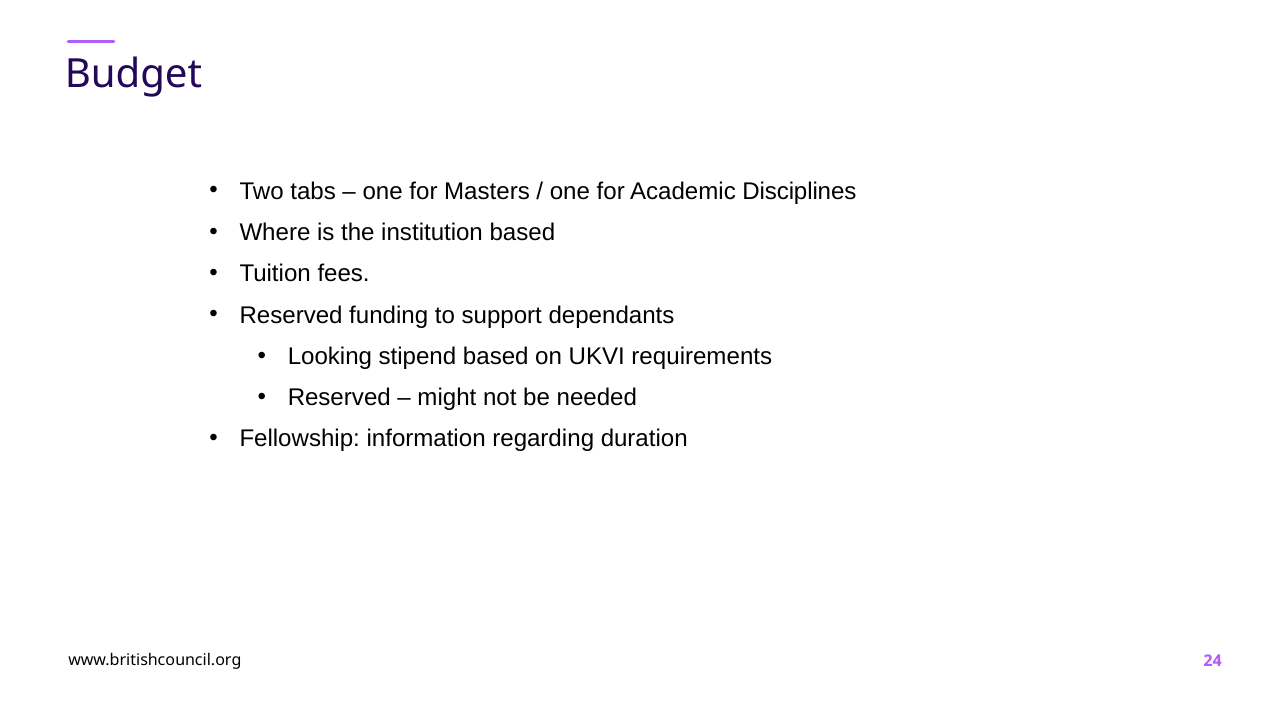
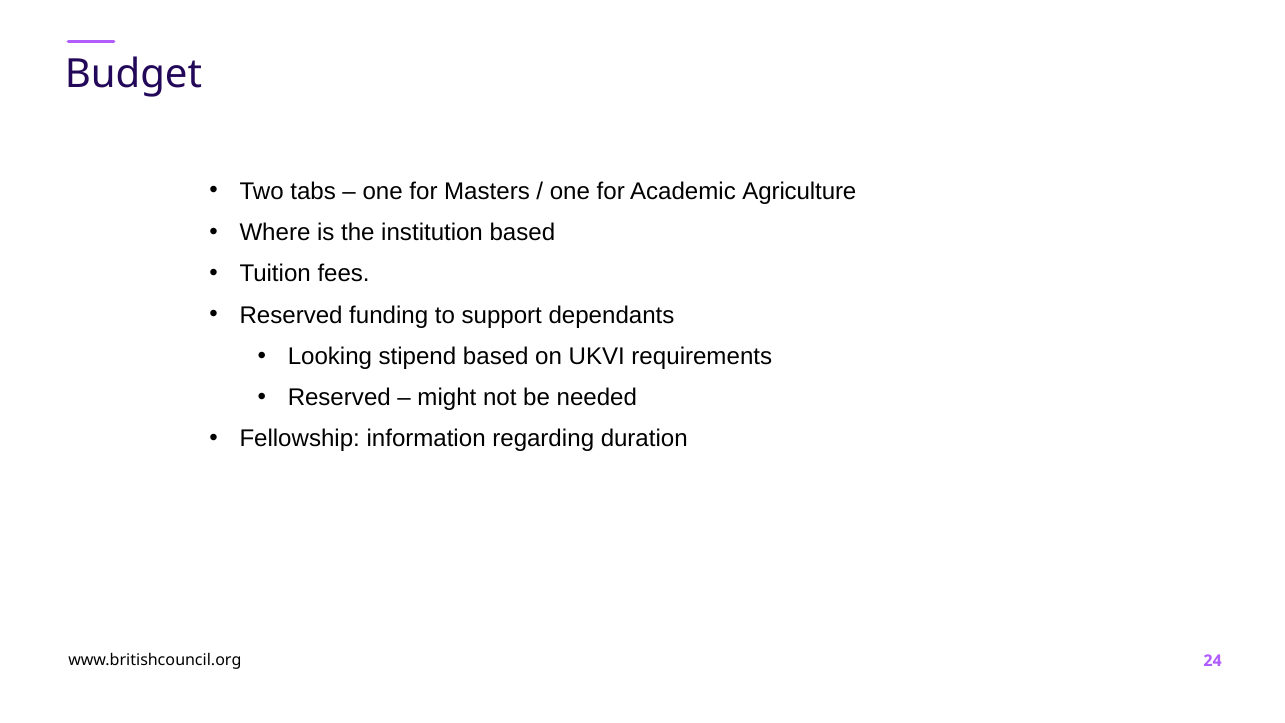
Disciplines: Disciplines -> Agriculture
